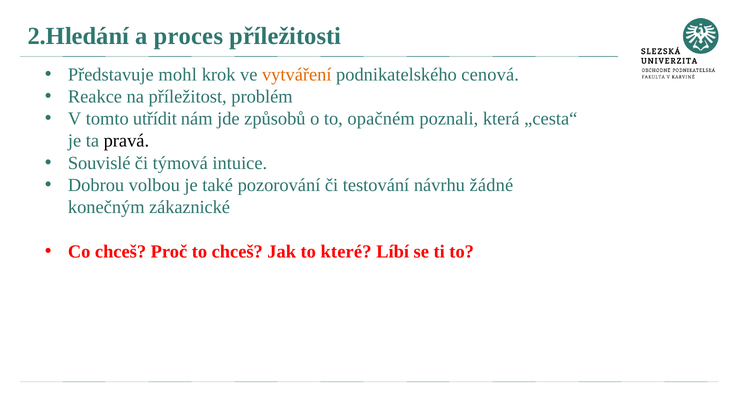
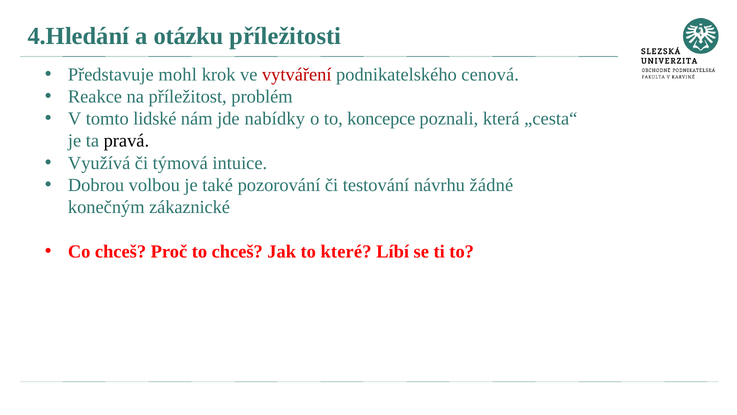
2.Hledání: 2.Hledání -> 4.Hledání
proces: proces -> otázku
vytváření colour: orange -> red
utřídit: utřídit -> lidské
způsobů: způsobů -> nabídky
opačném: opačném -> koncepce
Souvislé: Souvislé -> Využívá
